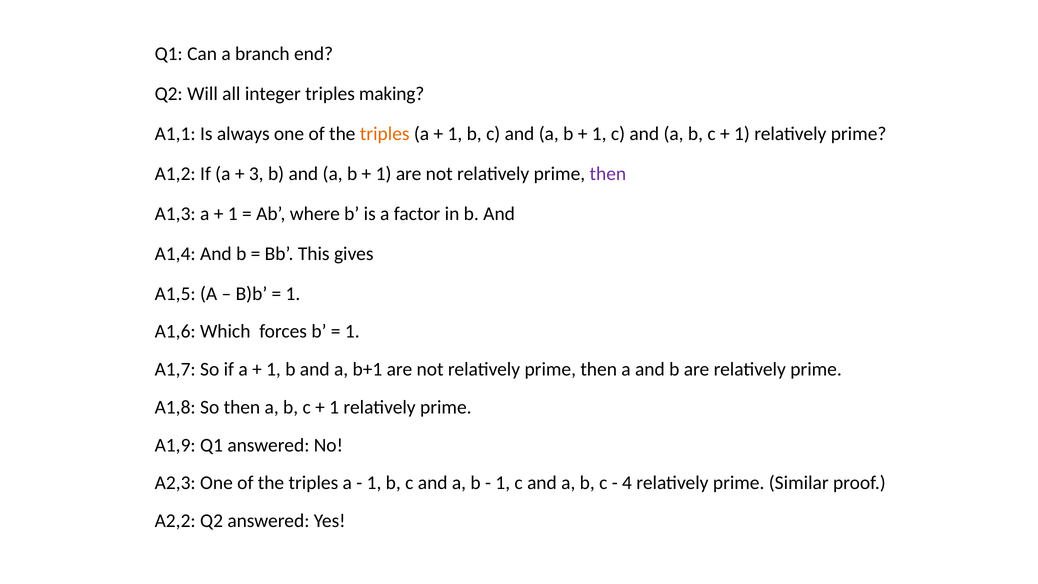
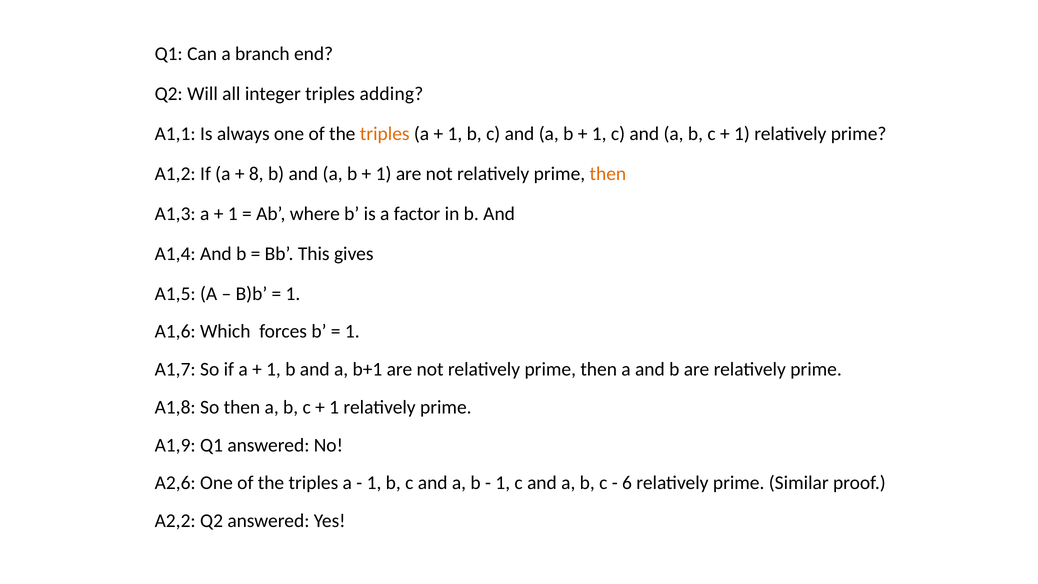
making: making -> adding
3: 3 -> 8
then at (608, 174) colour: purple -> orange
A2,3: A2,3 -> A2,6
4: 4 -> 6
